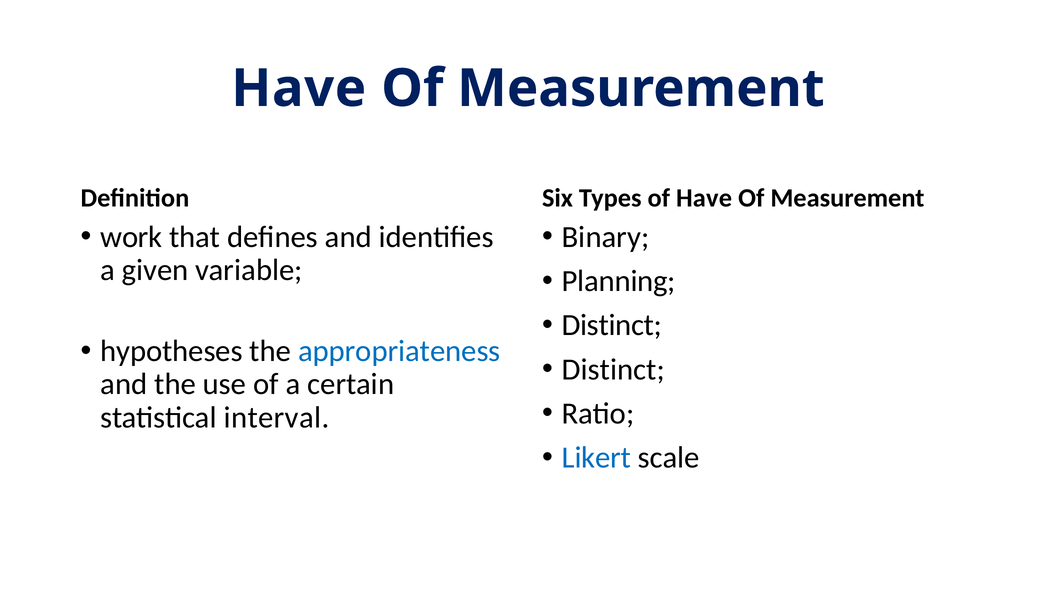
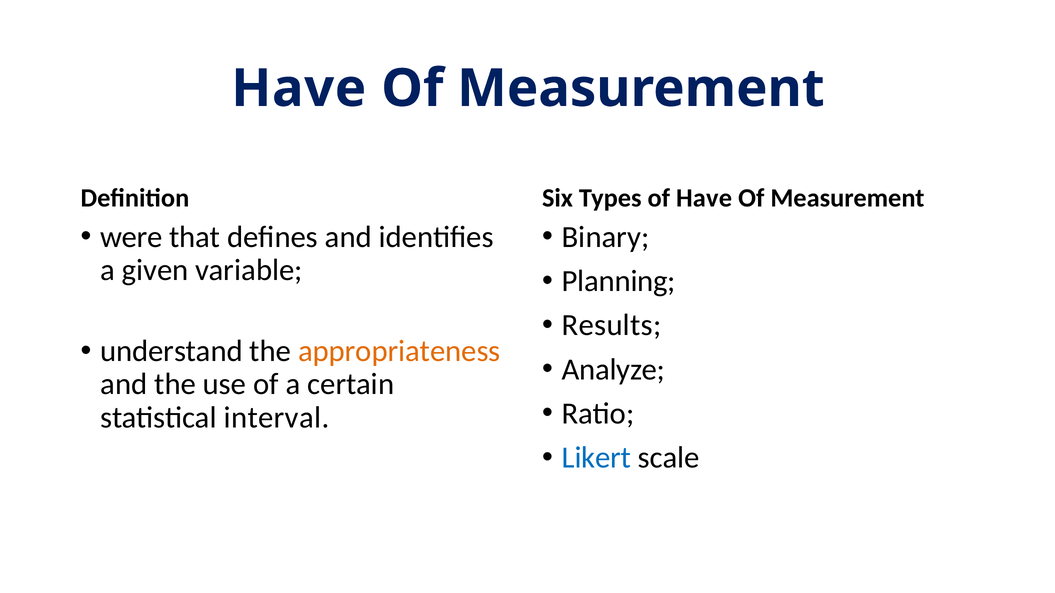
work: work -> were
Distinct at (612, 325): Distinct -> Results
hypotheses: hypotheses -> understand
appropriateness colour: blue -> orange
Distinct at (613, 370): Distinct -> Analyze
